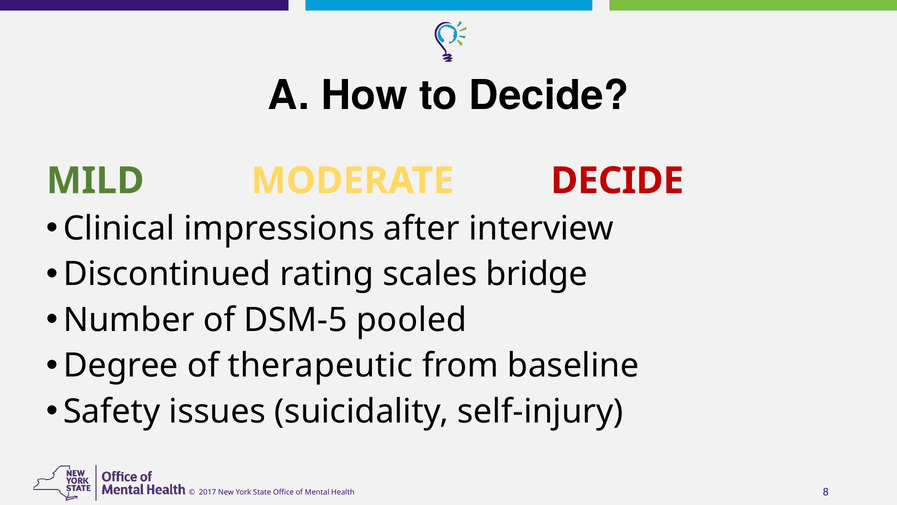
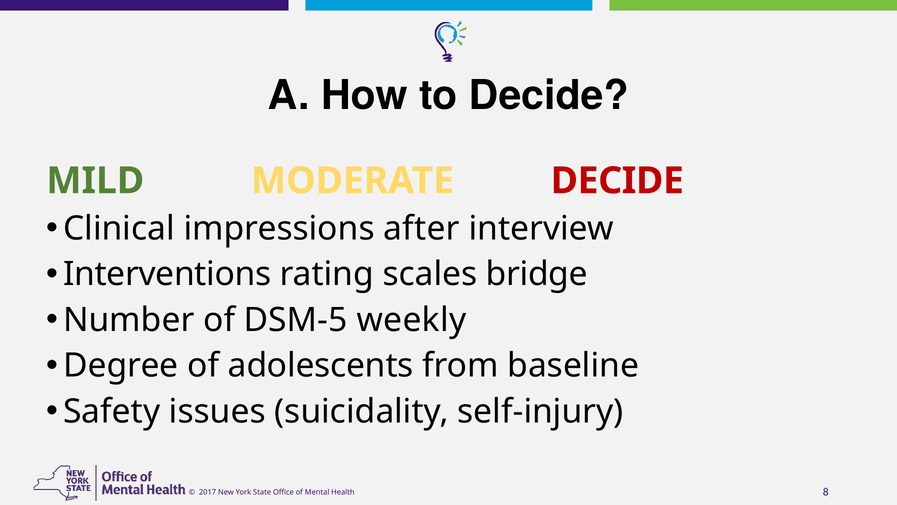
Discontinued: Discontinued -> Interventions
pooled: pooled -> weekly
therapeutic: therapeutic -> adolescents
